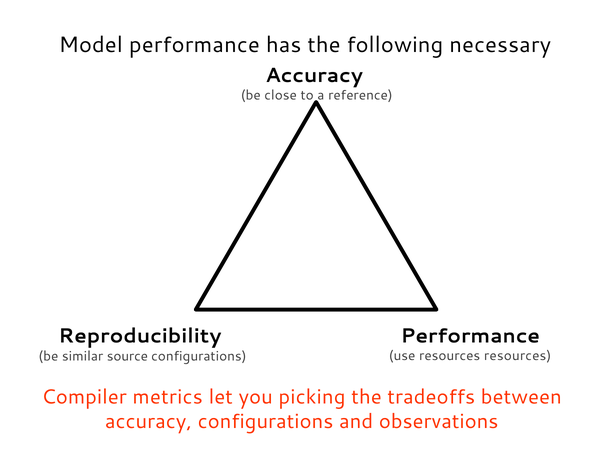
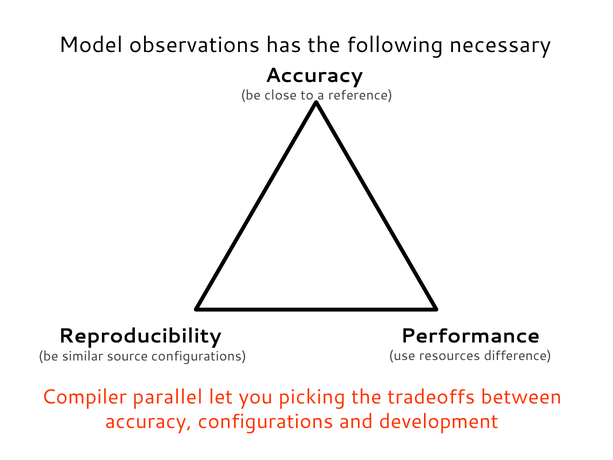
Model performance: performance -> observations
resources resources: resources -> difference
metrics: metrics -> parallel
observations: observations -> development
